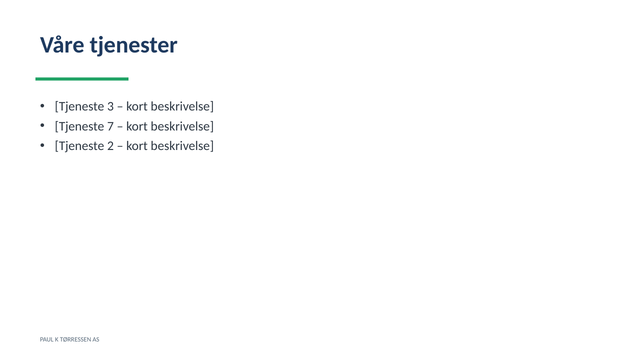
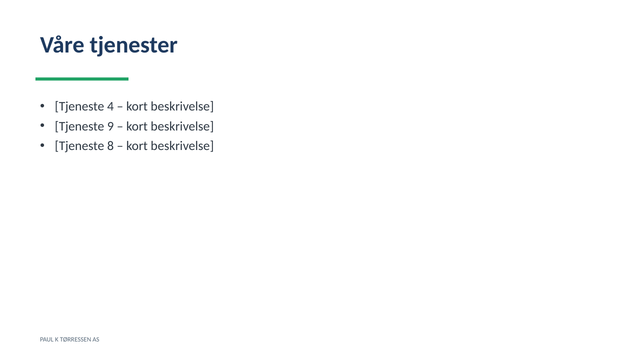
3: 3 -> 4
7: 7 -> 9
2: 2 -> 8
